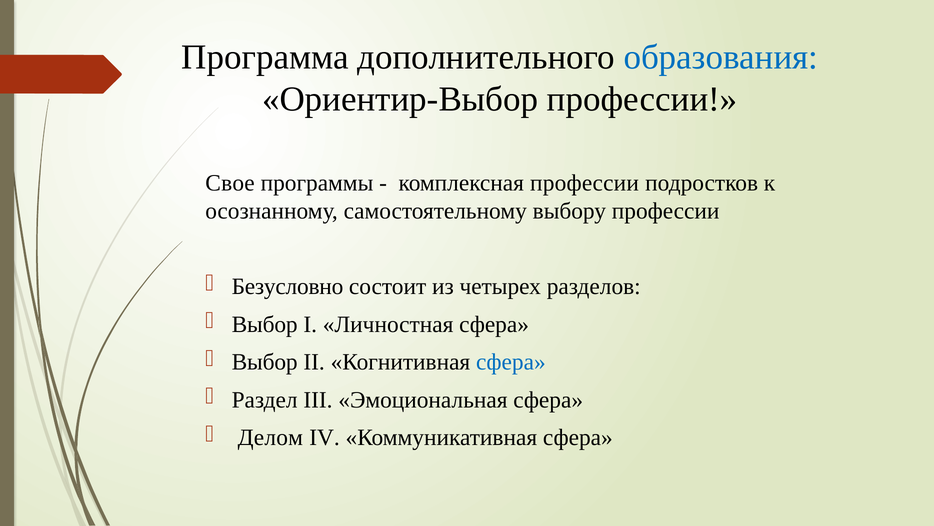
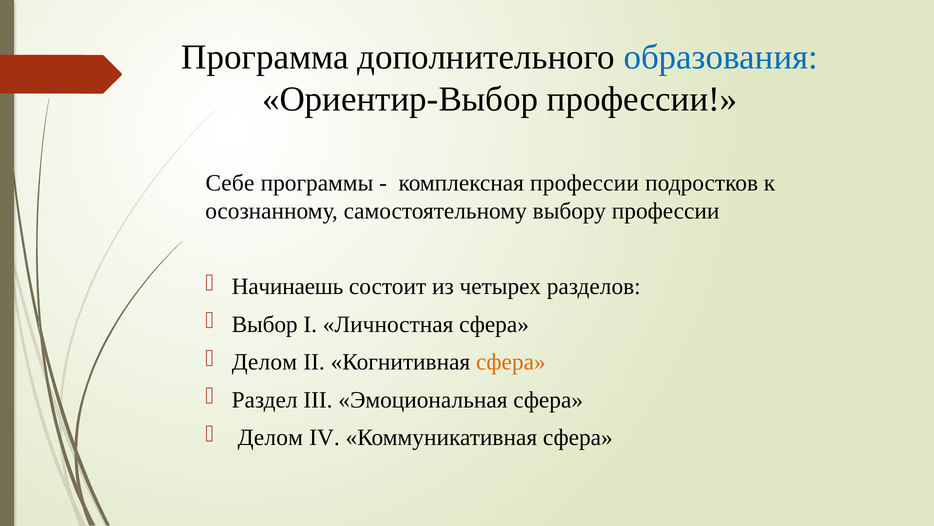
Свое: Свое -> Себе
Безусловно: Безусловно -> Начинаешь
Выбор at (265, 362): Выбор -> Делом
сфера at (511, 362) colour: blue -> orange
